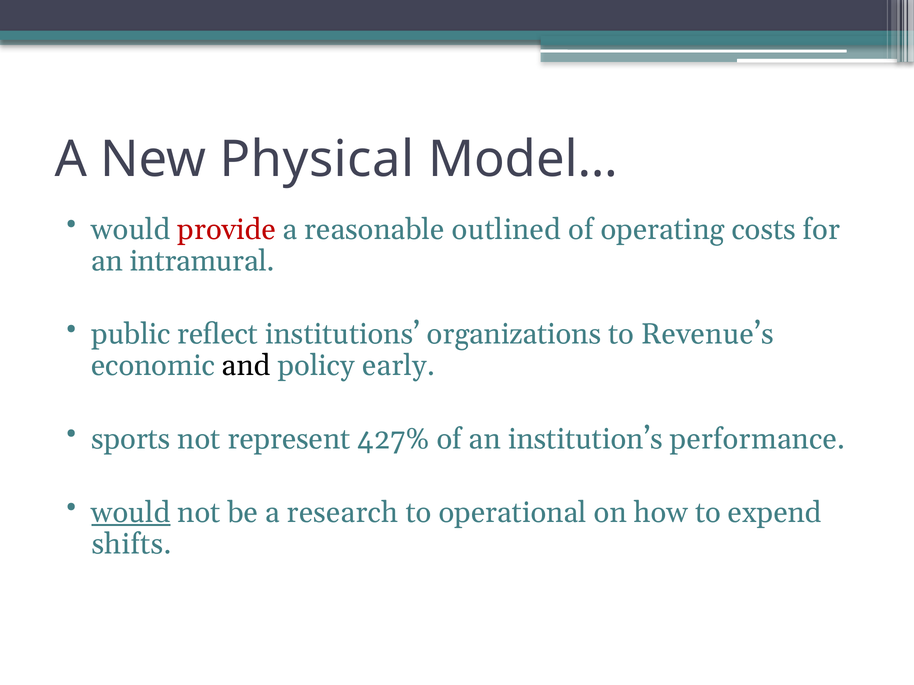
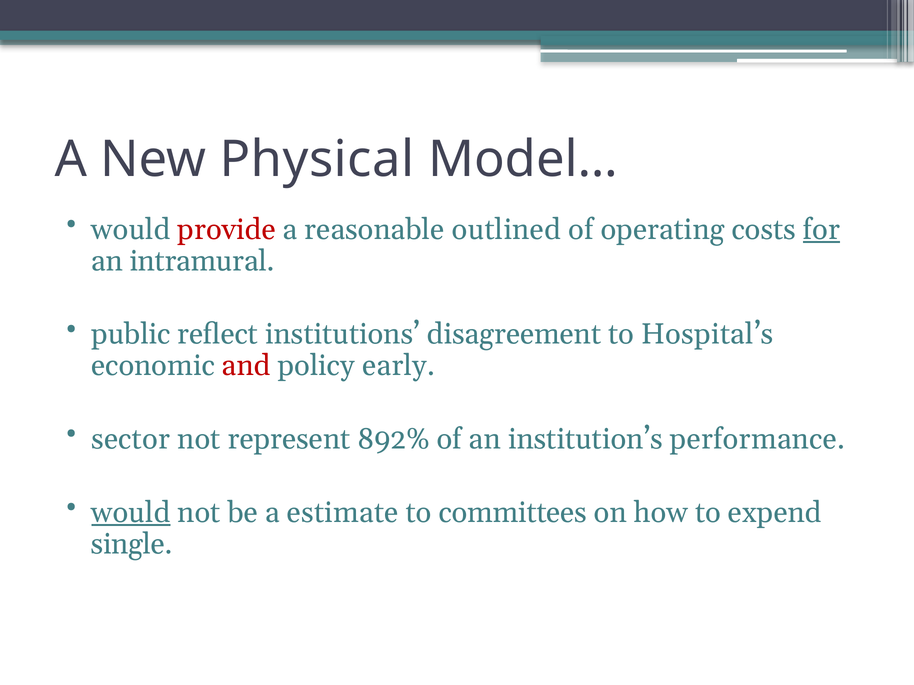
for underline: none -> present
organizations: organizations -> disagreement
Revenue’s: Revenue’s -> Hospital’s
and colour: black -> red
sports: sports -> sector
427%: 427% -> 892%
research: research -> estimate
operational: operational -> committees
shifts: shifts -> single
